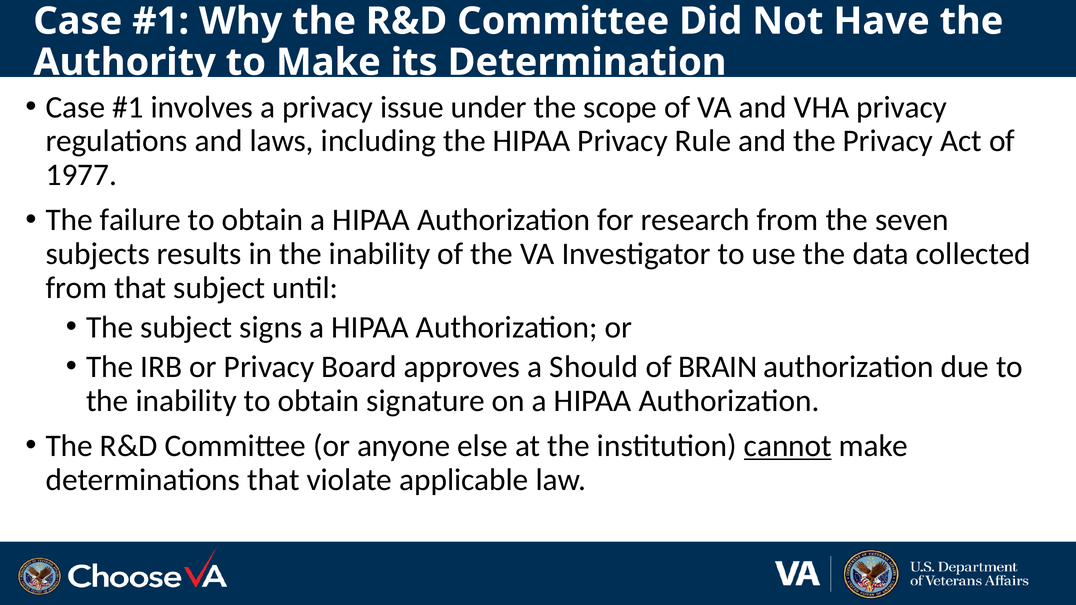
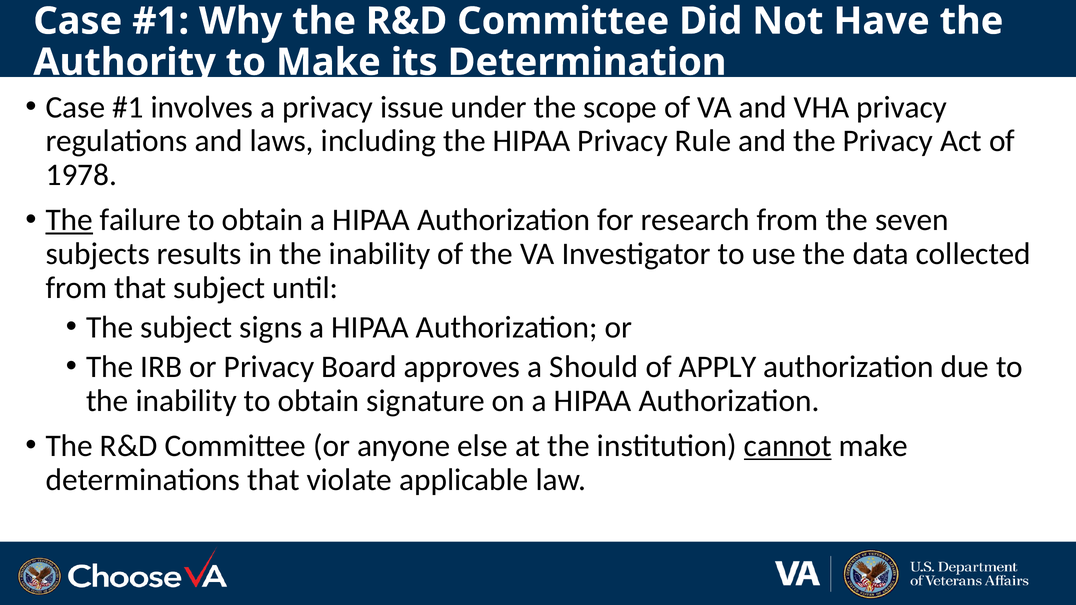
1977: 1977 -> 1978
The at (69, 220) underline: none -> present
BRAIN: BRAIN -> APPLY
